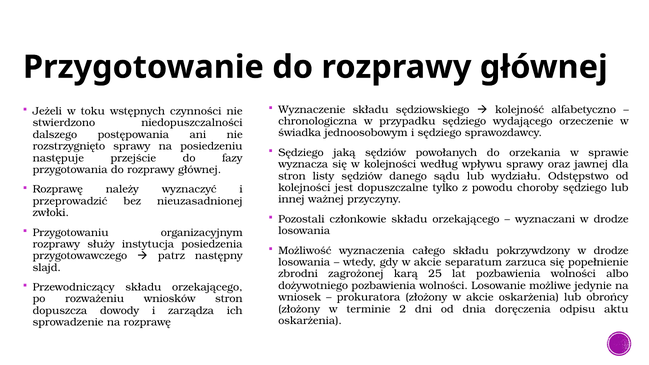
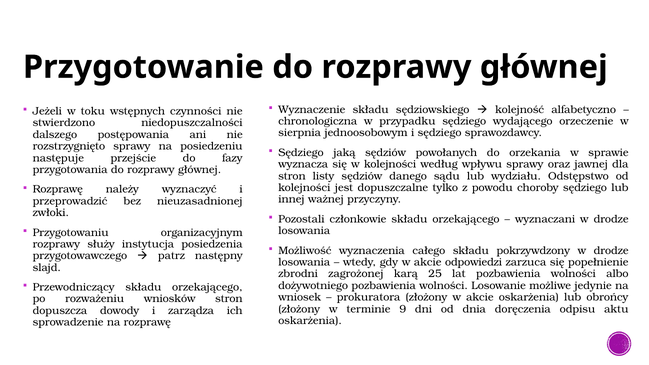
świadka: świadka -> sierpnia
separatum: separatum -> odpowiedzi
2: 2 -> 9
